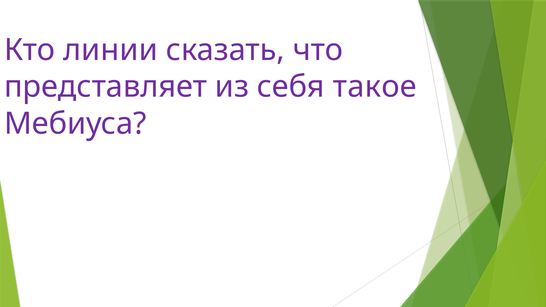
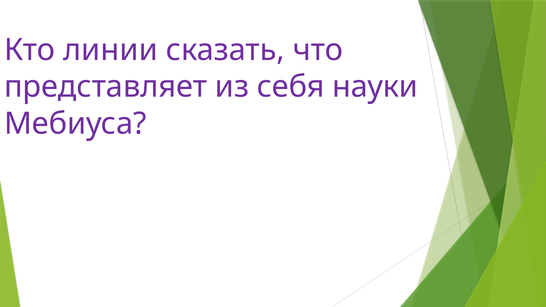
такое: такое -> науки
